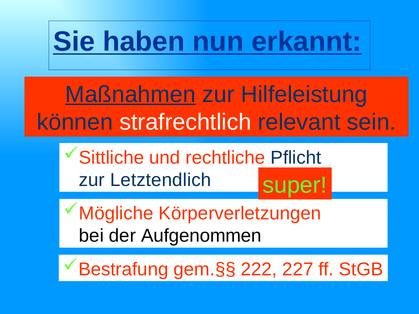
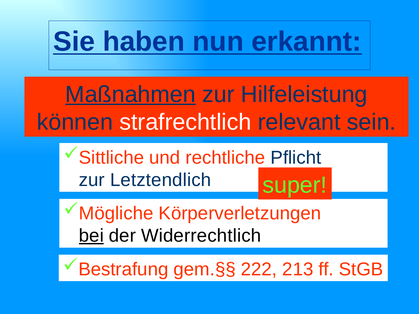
bei underline: none -> present
Aufgenommen: Aufgenommen -> Widerrechtlich
227: 227 -> 213
